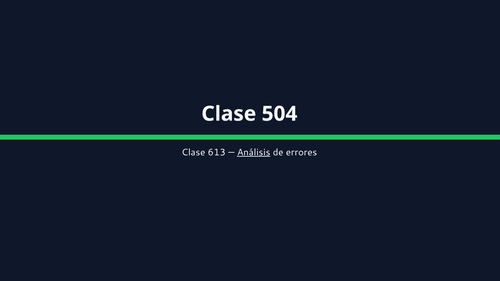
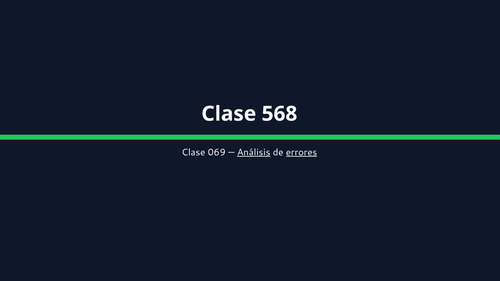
504: 504 -> 568
613: 613 -> 069
errores underline: none -> present
